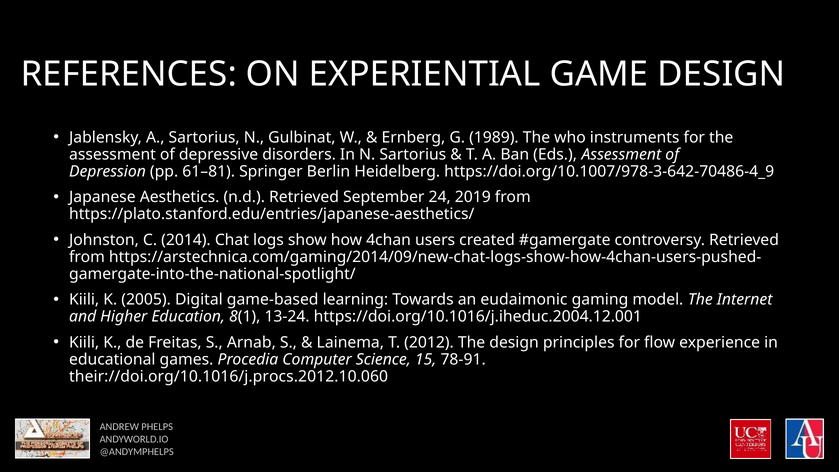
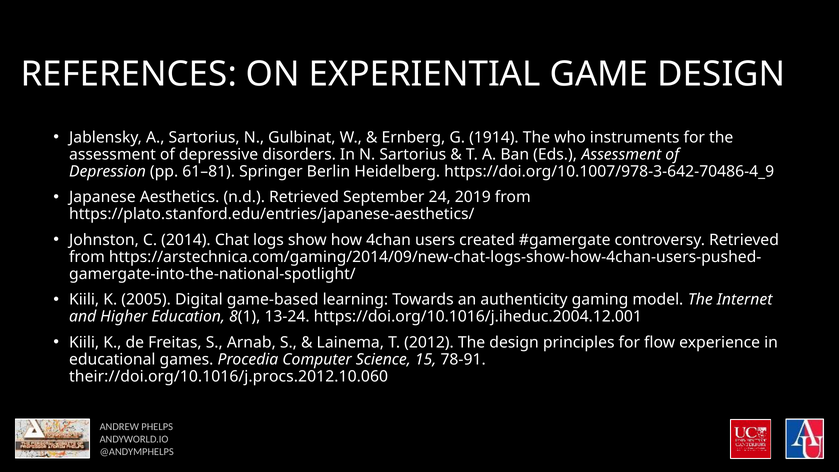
1989: 1989 -> 1914
eudaimonic: eudaimonic -> authenticity
